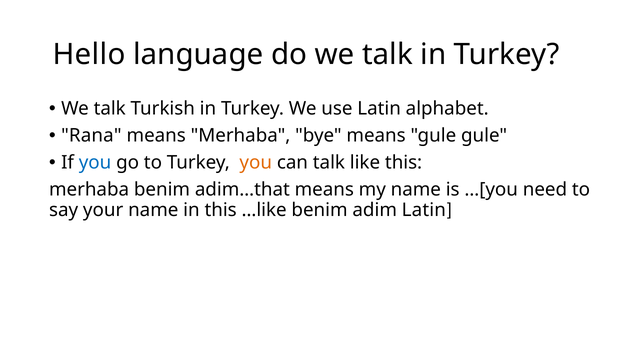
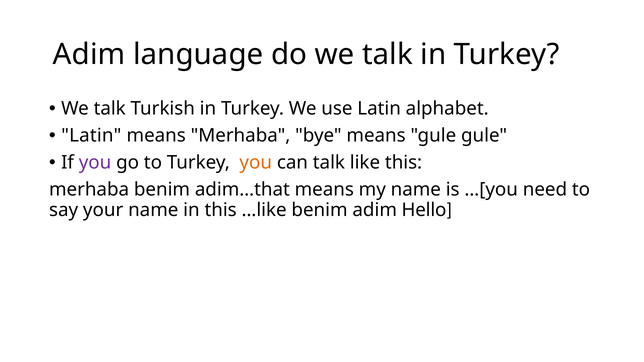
Hello at (89, 54): Hello -> Adim
Rana at (91, 136): Rana -> Latin
you at (95, 163) colour: blue -> purple
adim Latin: Latin -> Hello
